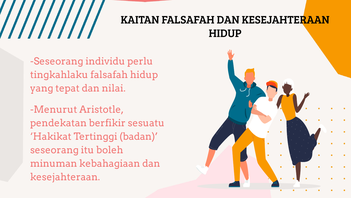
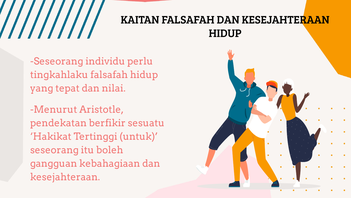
badan: badan -> untuk
minuman: minuman -> gangguan
